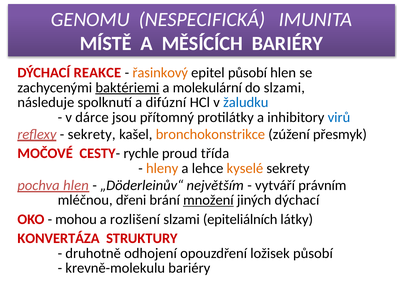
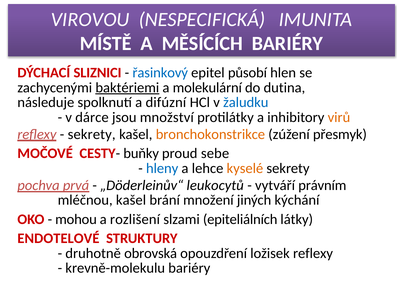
GENOMU: GENOMU -> VIROVOU
REAKCE: REAKCE -> SLIZNICI
řasinkový colour: orange -> blue
do slzami: slzami -> dutina
přítomný: přítomný -> množství
virů colour: blue -> orange
rychle: rychle -> buňky
třída: třída -> sebe
hleny colour: orange -> blue
pochva hlen: hlen -> prvá
největším: největším -> leukocytů
mléčnou dřeni: dřeni -> kašel
množení underline: present -> none
jiných dýchací: dýchací -> kýchání
KONVERTÁZA: KONVERTÁZA -> ENDOTELOVÉ
odhojení: odhojení -> obrovská
ložisek působí: působí -> reflexy
